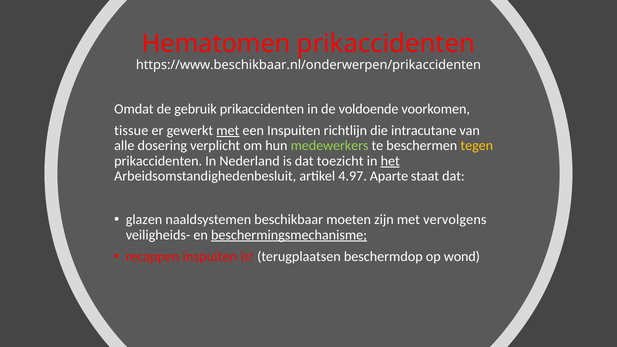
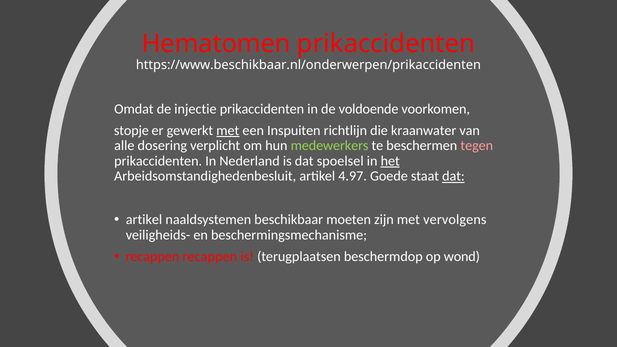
gebruik: gebruik -> injectie
tissue: tissue -> stopje
intracutane: intracutane -> kraanwater
tegen colour: yellow -> pink
toezicht: toezicht -> spoelsel
Aparte: Aparte -> Goede
dat at (453, 176) underline: none -> present
glazen at (144, 220): glazen -> artikel
beschermingsmechanisme underline: present -> none
recappen inspuiten: inspuiten -> recappen
